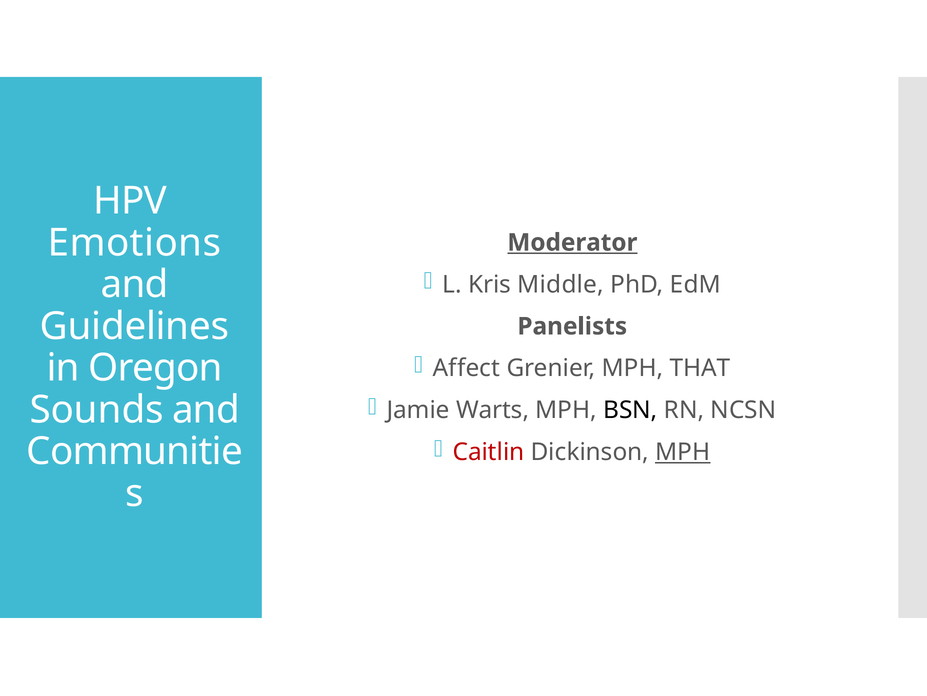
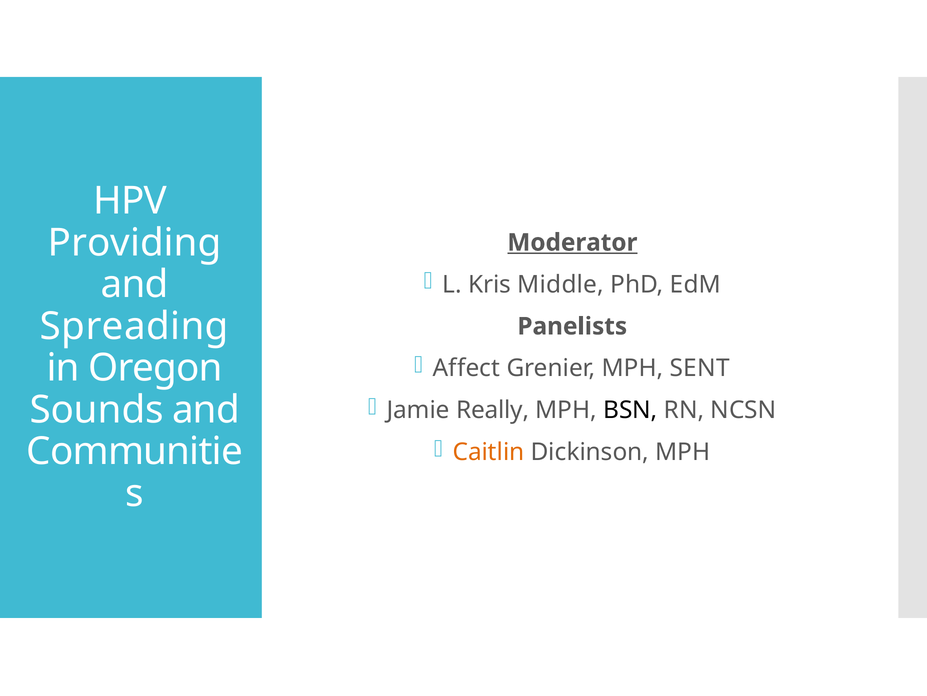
Emotions: Emotions -> Providing
Guidelines: Guidelines -> Spreading
THAT: THAT -> SENT
Warts: Warts -> Really
Caitlin colour: red -> orange
MPH at (683, 452) underline: present -> none
